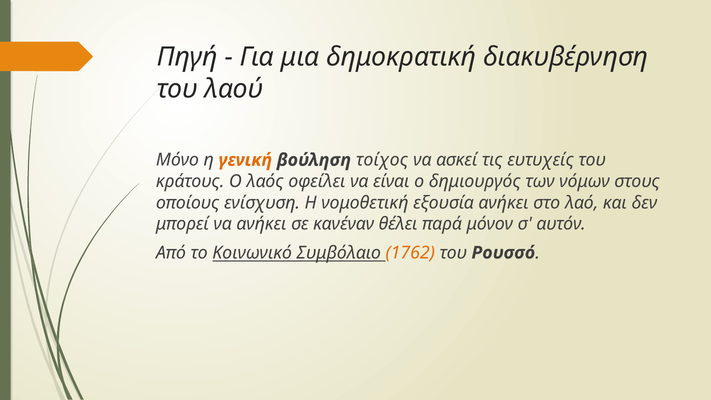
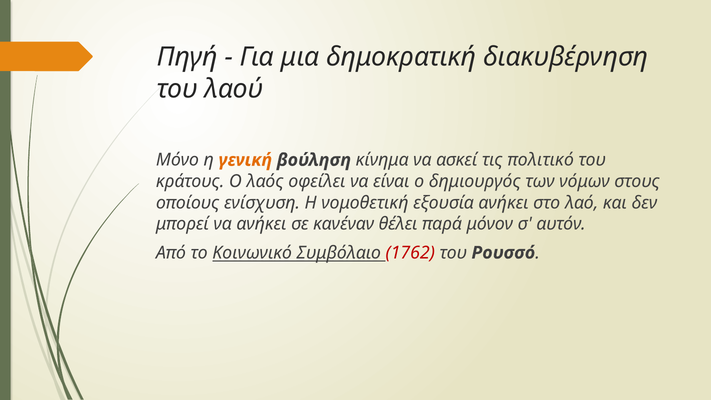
τοίχος: τοίχος -> κίνημα
ευτυχείς: ευτυχείς -> πολιτικό
1762 colour: orange -> red
